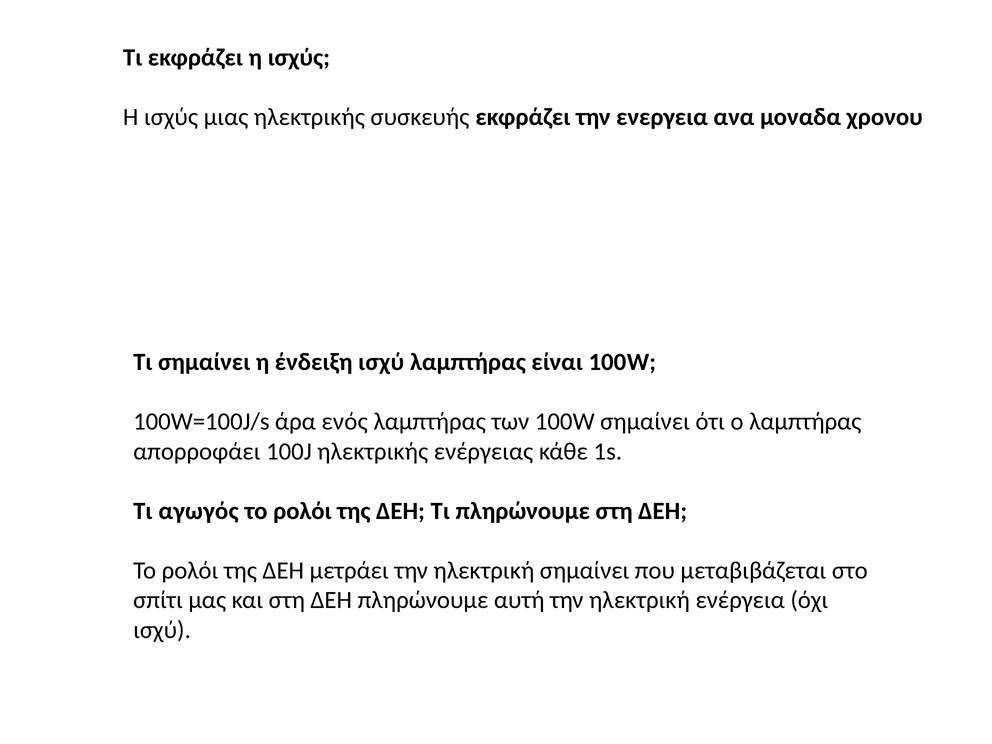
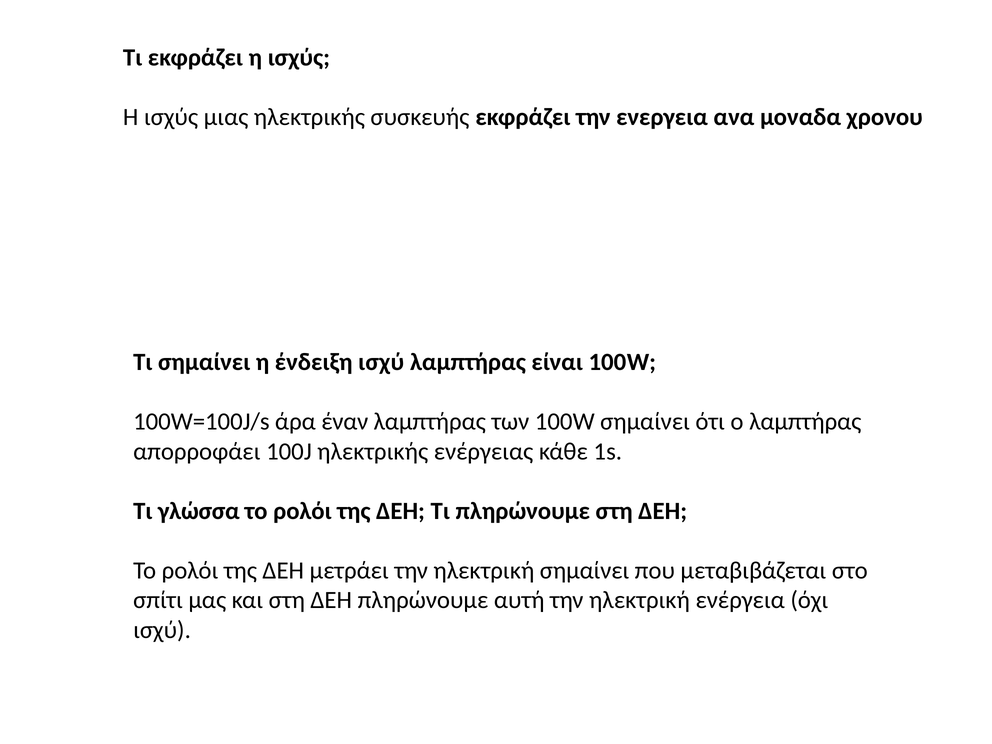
ενός: ενός -> έναν
αγωγός: αγωγός -> γλώσσα
